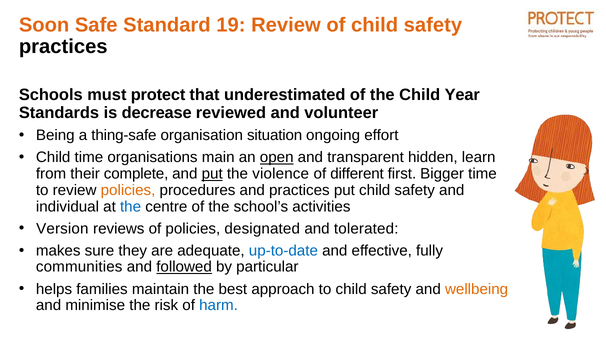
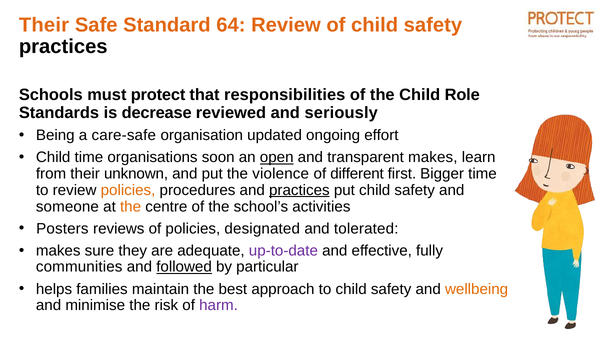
Soon at (44, 25): Soon -> Their
19: 19 -> 64
underestimated: underestimated -> responsibilities
Year: Year -> Role
volunteer: volunteer -> seriously
thing-safe: thing-safe -> care-safe
situation: situation -> updated
main: main -> soon
transparent hidden: hidden -> makes
complete: complete -> unknown
put at (212, 174) underline: present -> none
practices at (299, 190) underline: none -> present
individual: individual -> someone
the at (131, 206) colour: blue -> orange
Version: Version -> Posters
up-to-date colour: blue -> purple
harm colour: blue -> purple
